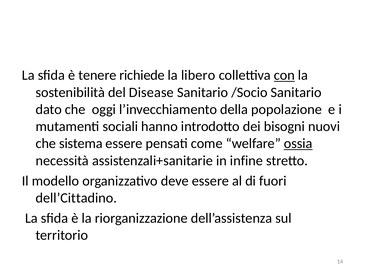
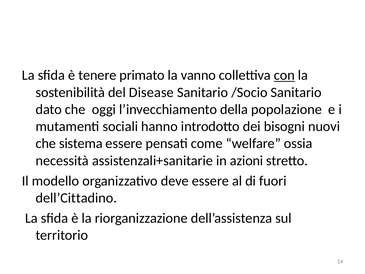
richiede: richiede -> primato
libero: libero -> vanno
ossia underline: present -> none
infine: infine -> azioni
